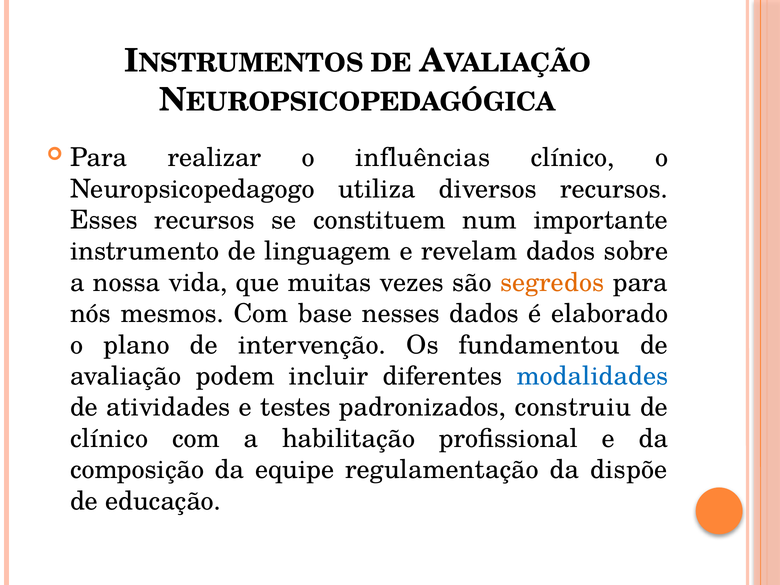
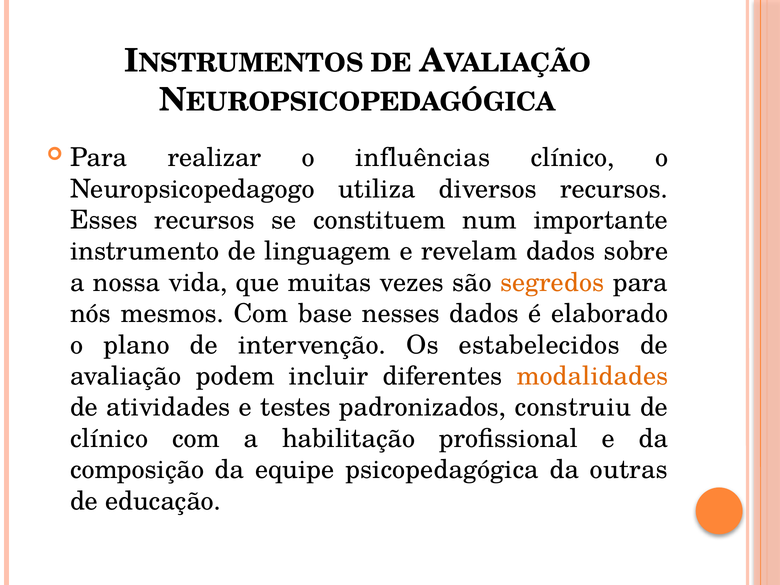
fundamentou: fundamentou -> estabelecidos
modalidades colour: blue -> orange
regulamentação: regulamentação -> psicopedagógica
dispõe: dispõe -> outras
